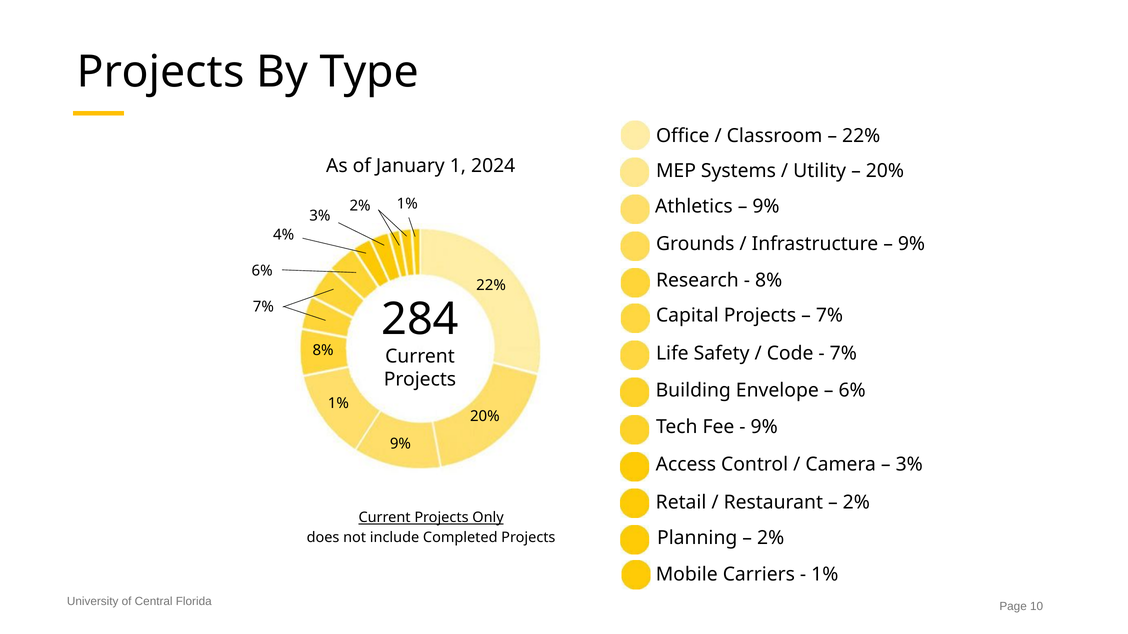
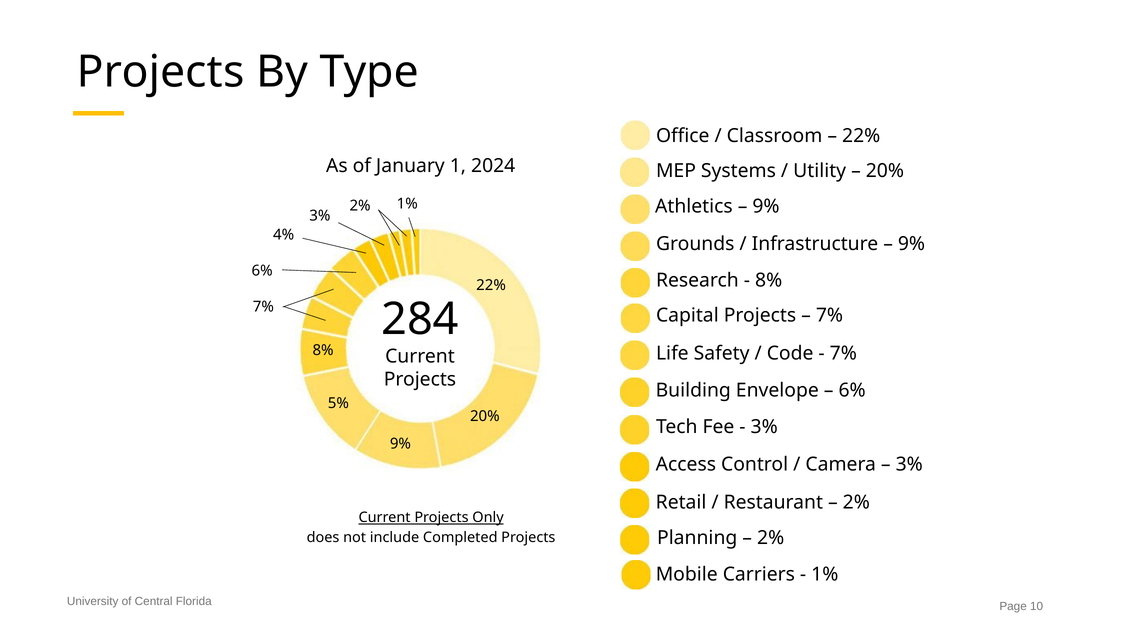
1% at (338, 404): 1% -> 5%
9% at (764, 427): 9% -> 3%
